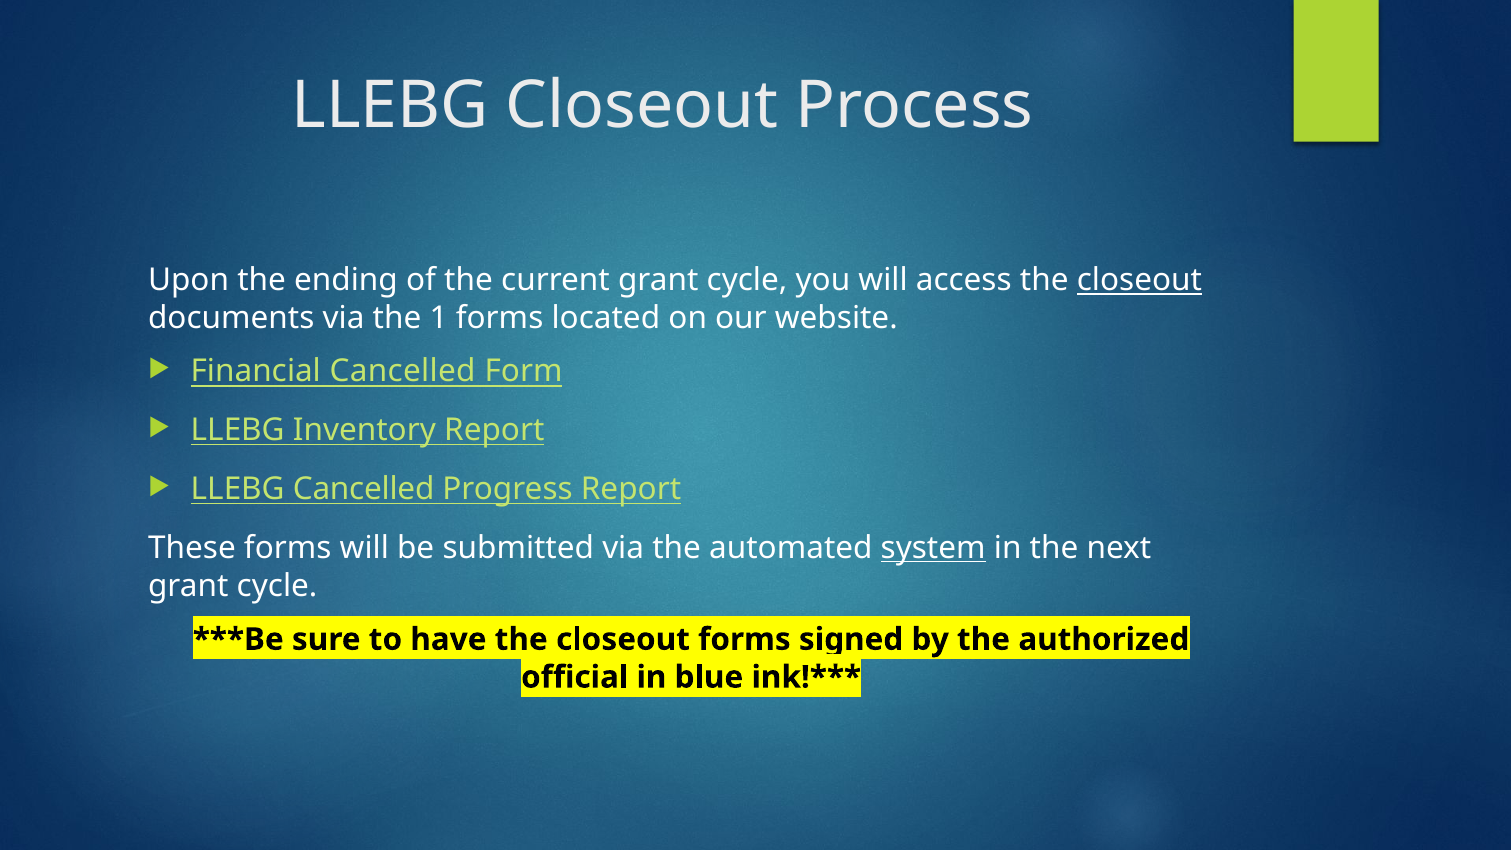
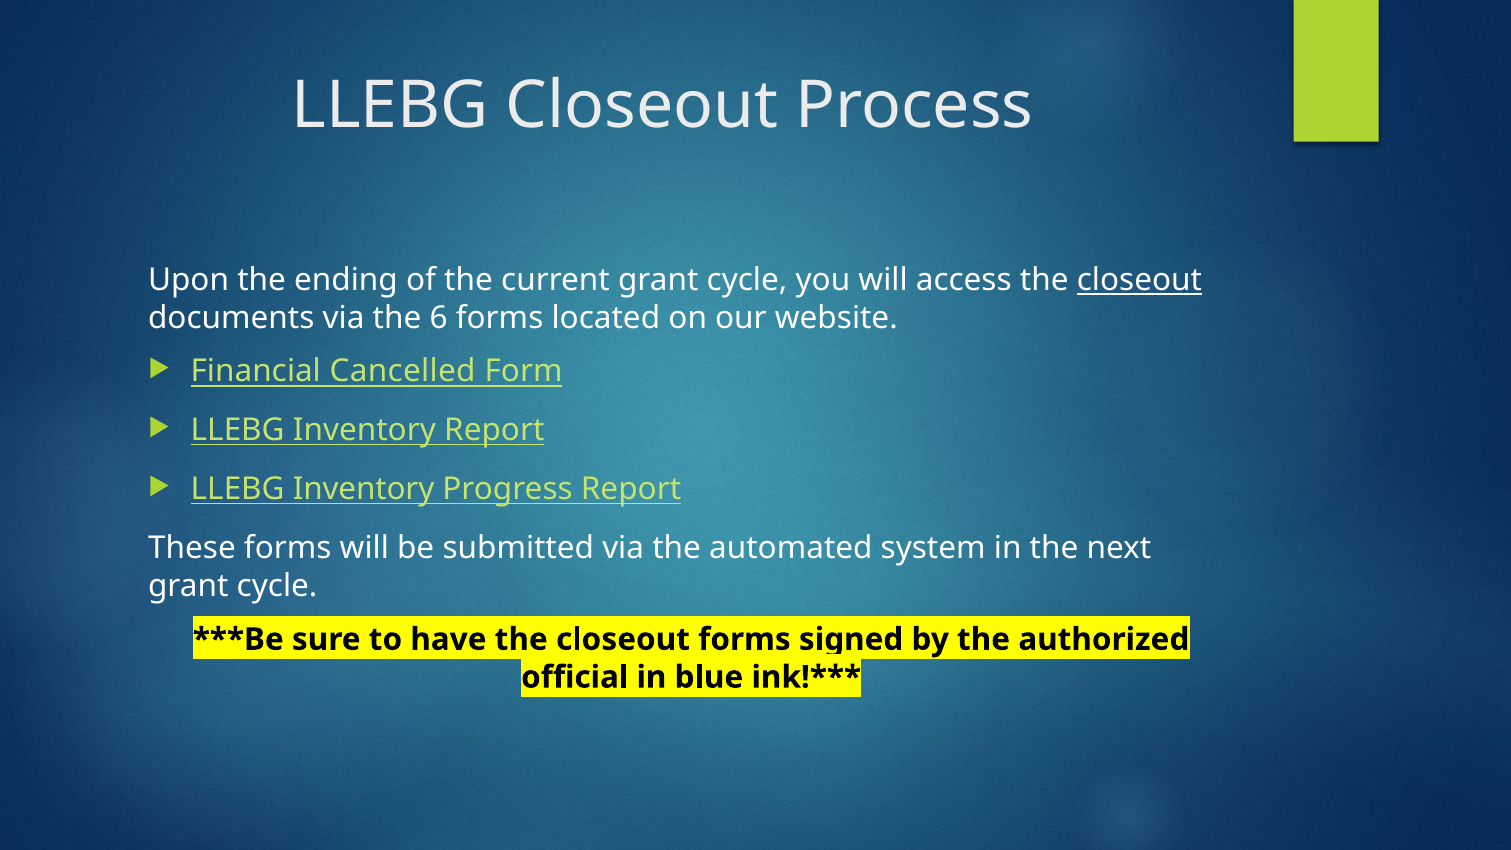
1: 1 -> 6
Cancelled at (364, 489): Cancelled -> Inventory
system underline: present -> none
